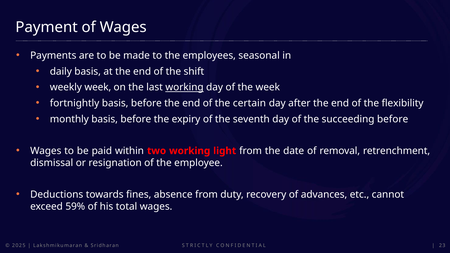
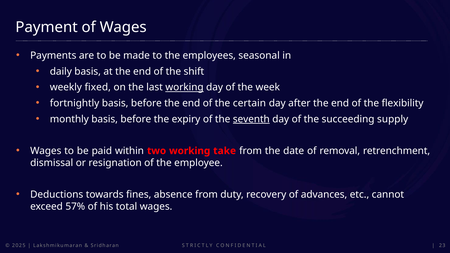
weekly week: week -> fixed
seventh underline: none -> present
succeeding before: before -> supply
light: light -> take
59%: 59% -> 57%
